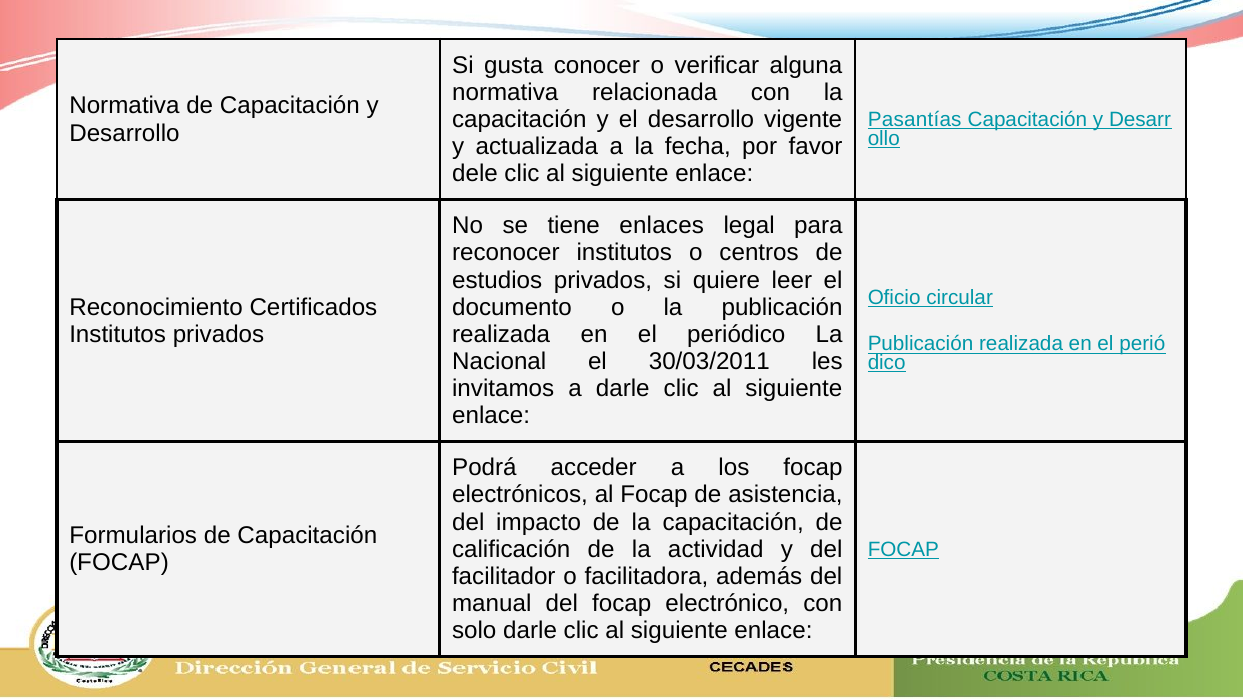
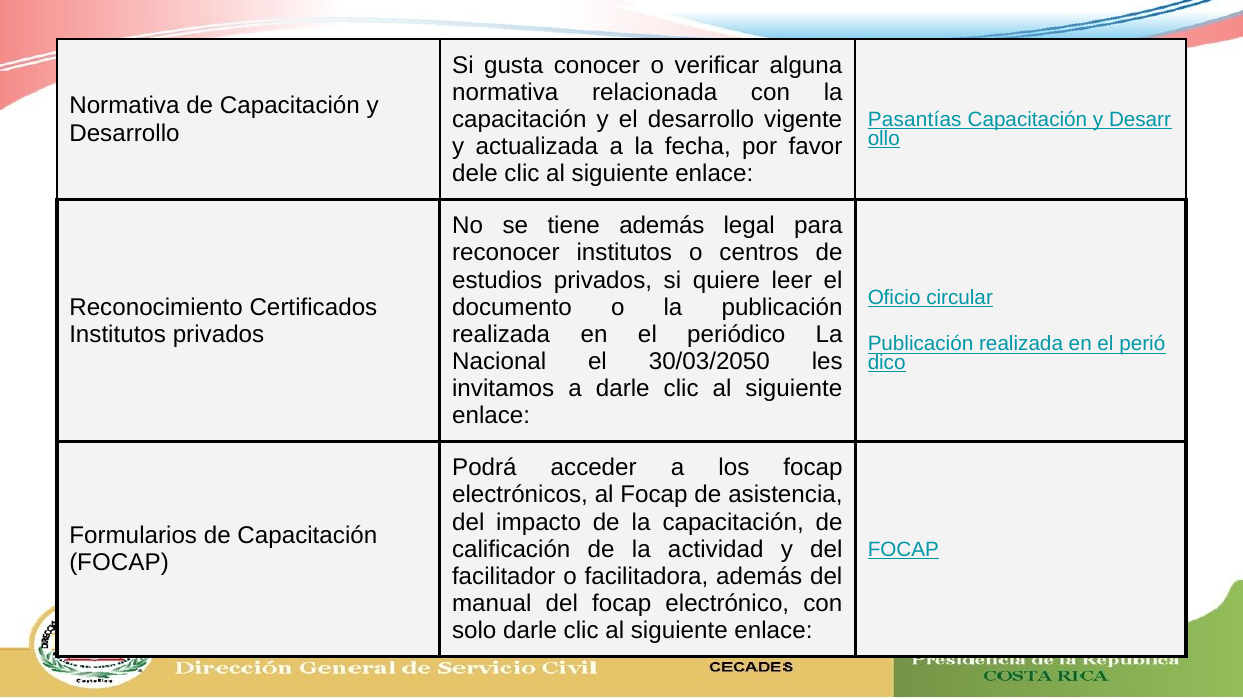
tiene enlaces: enlaces -> además
30/03/2011: 30/03/2011 -> 30/03/2050
